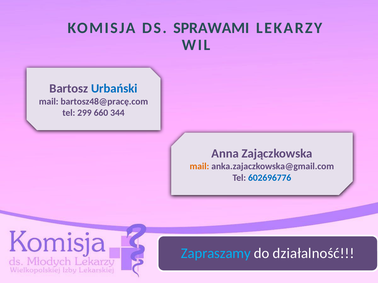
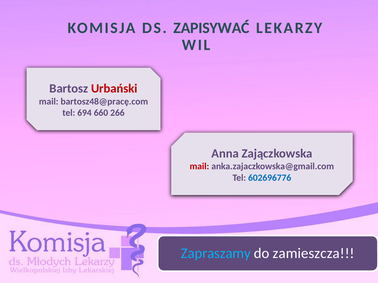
SPRAWAMI: SPRAWAMI -> ZAPISYWAĆ
Urbański colour: blue -> red
299: 299 -> 694
344: 344 -> 266
mail at (199, 167) colour: orange -> red
działalność: działalność -> zamieszcza
